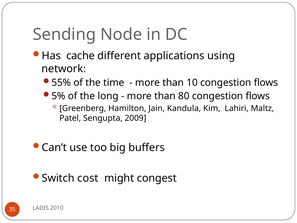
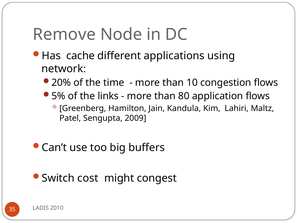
Sending: Sending -> Remove
55%: 55% -> 20%
long: long -> links
80 congestion: congestion -> application
